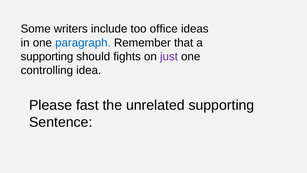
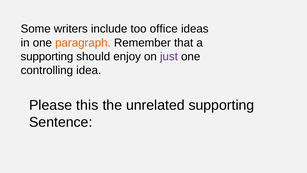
paragraph colour: blue -> orange
fights: fights -> enjoy
fast: fast -> this
